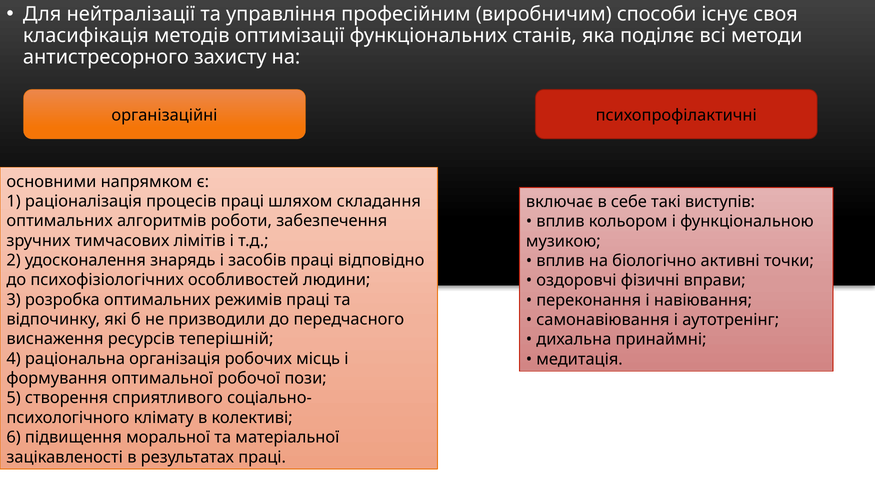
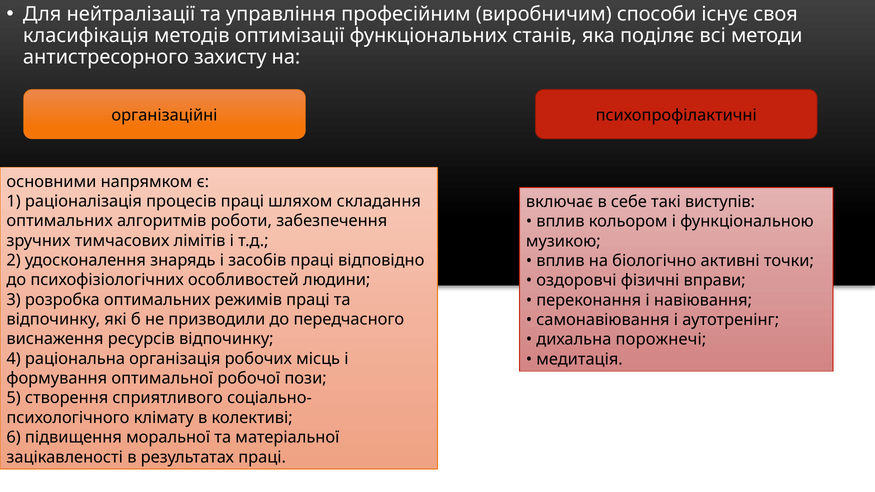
ресурсів теперішній: теперішній -> відпочинку
принаймні: принаймні -> порожнечі
